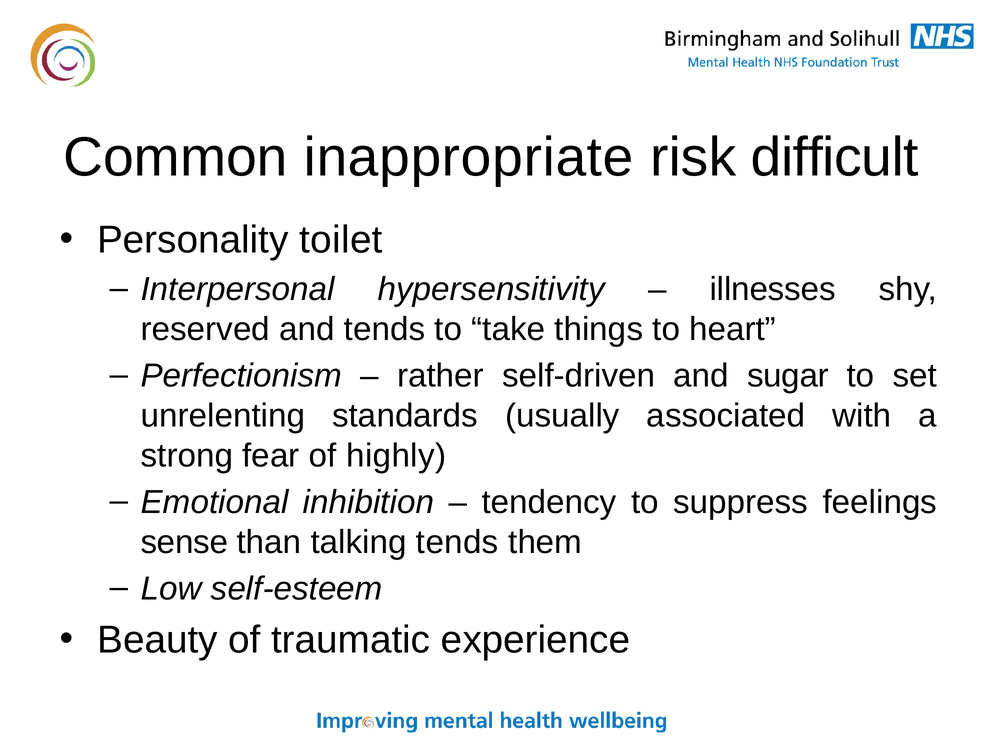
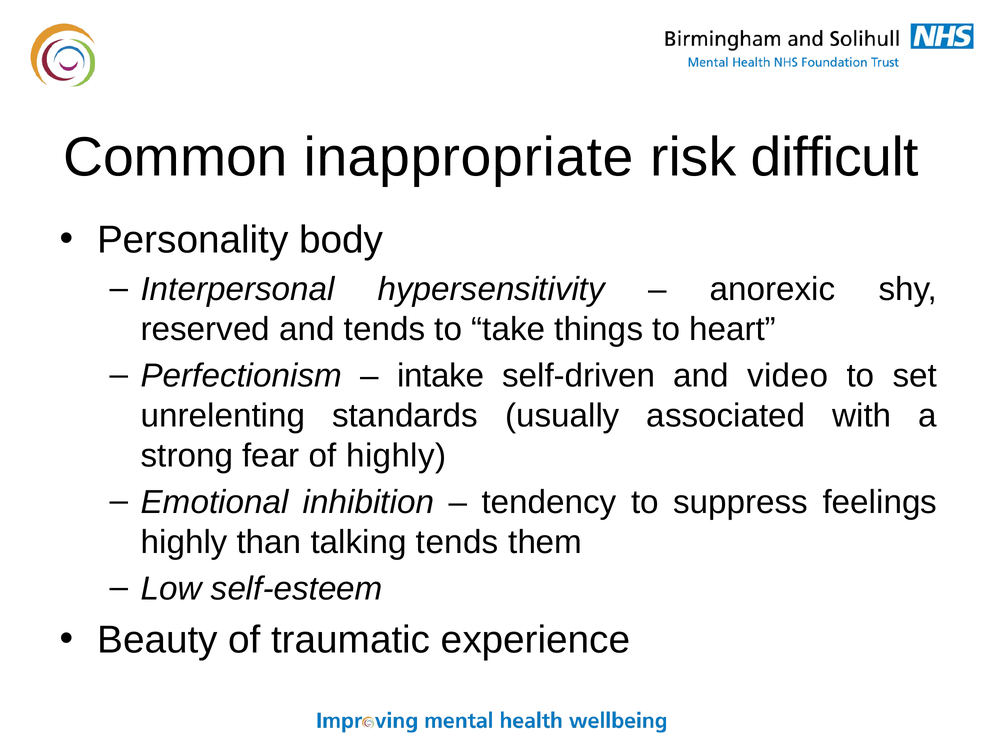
toilet: toilet -> body
illnesses: illnesses -> anorexic
rather: rather -> intake
sugar: sugar -> video
sense at (184, 542): sense -> highly
